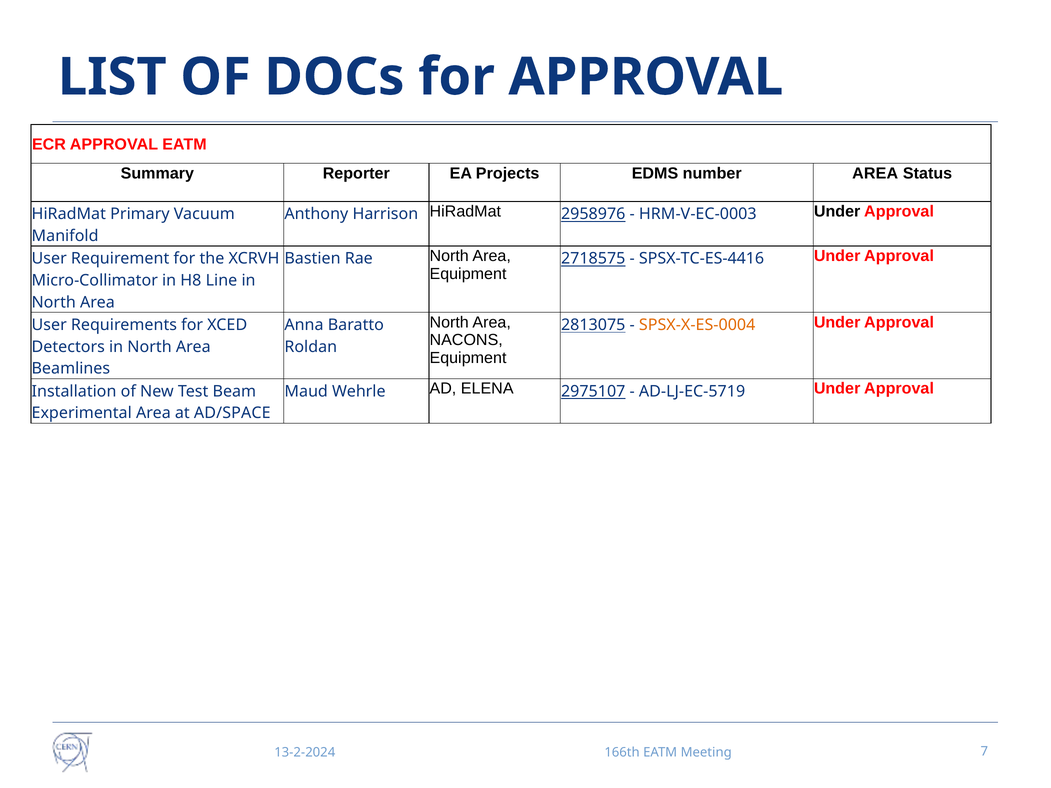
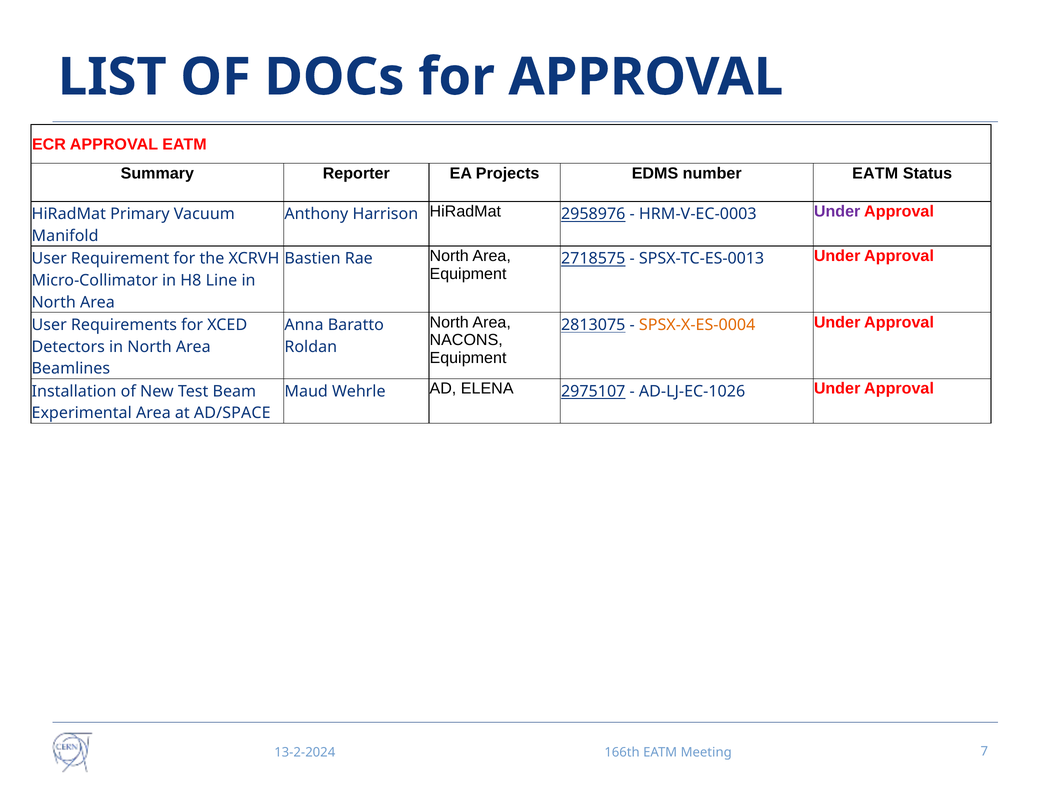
number AREA: AREA -> EATM
Under at (837, 212) colour: black -> purple
SPSX-TC-ES-4416: SPSX-TC-ES-4416 -> SPSX-TC-ES-0013
AD-LJ-EC-5719: AD-LJ-EC-5719 -> AD-LJ-EC-1026
